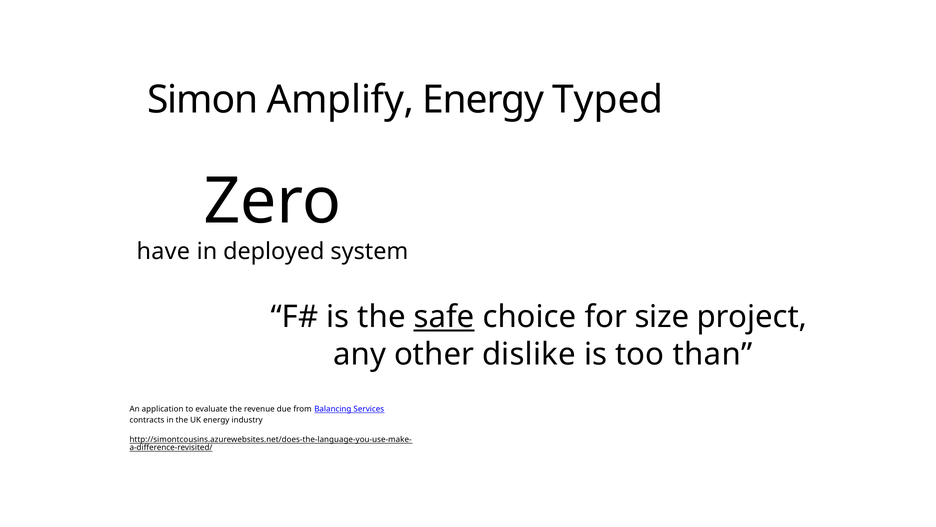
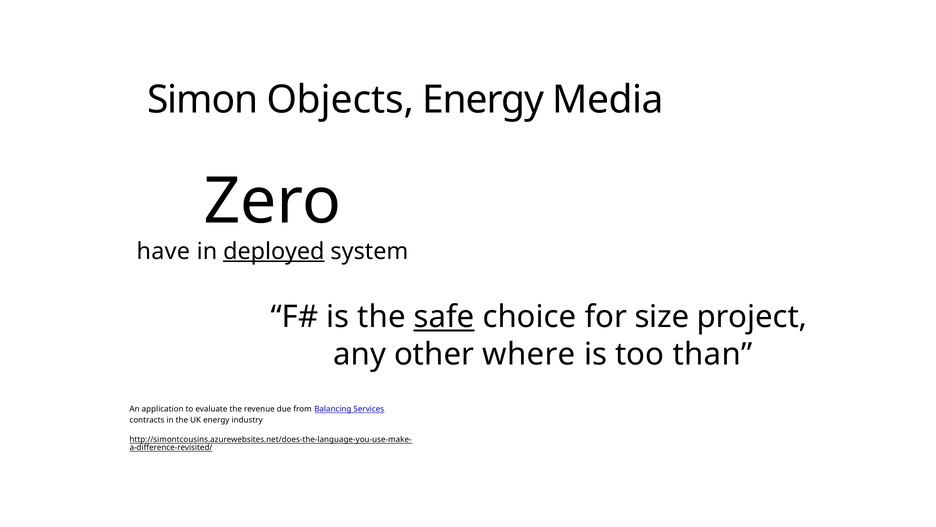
Amplify: Amplify -> Objects
Typed: Typed -> Media
deployed underline: none -> present
dislike: dislike -> where
